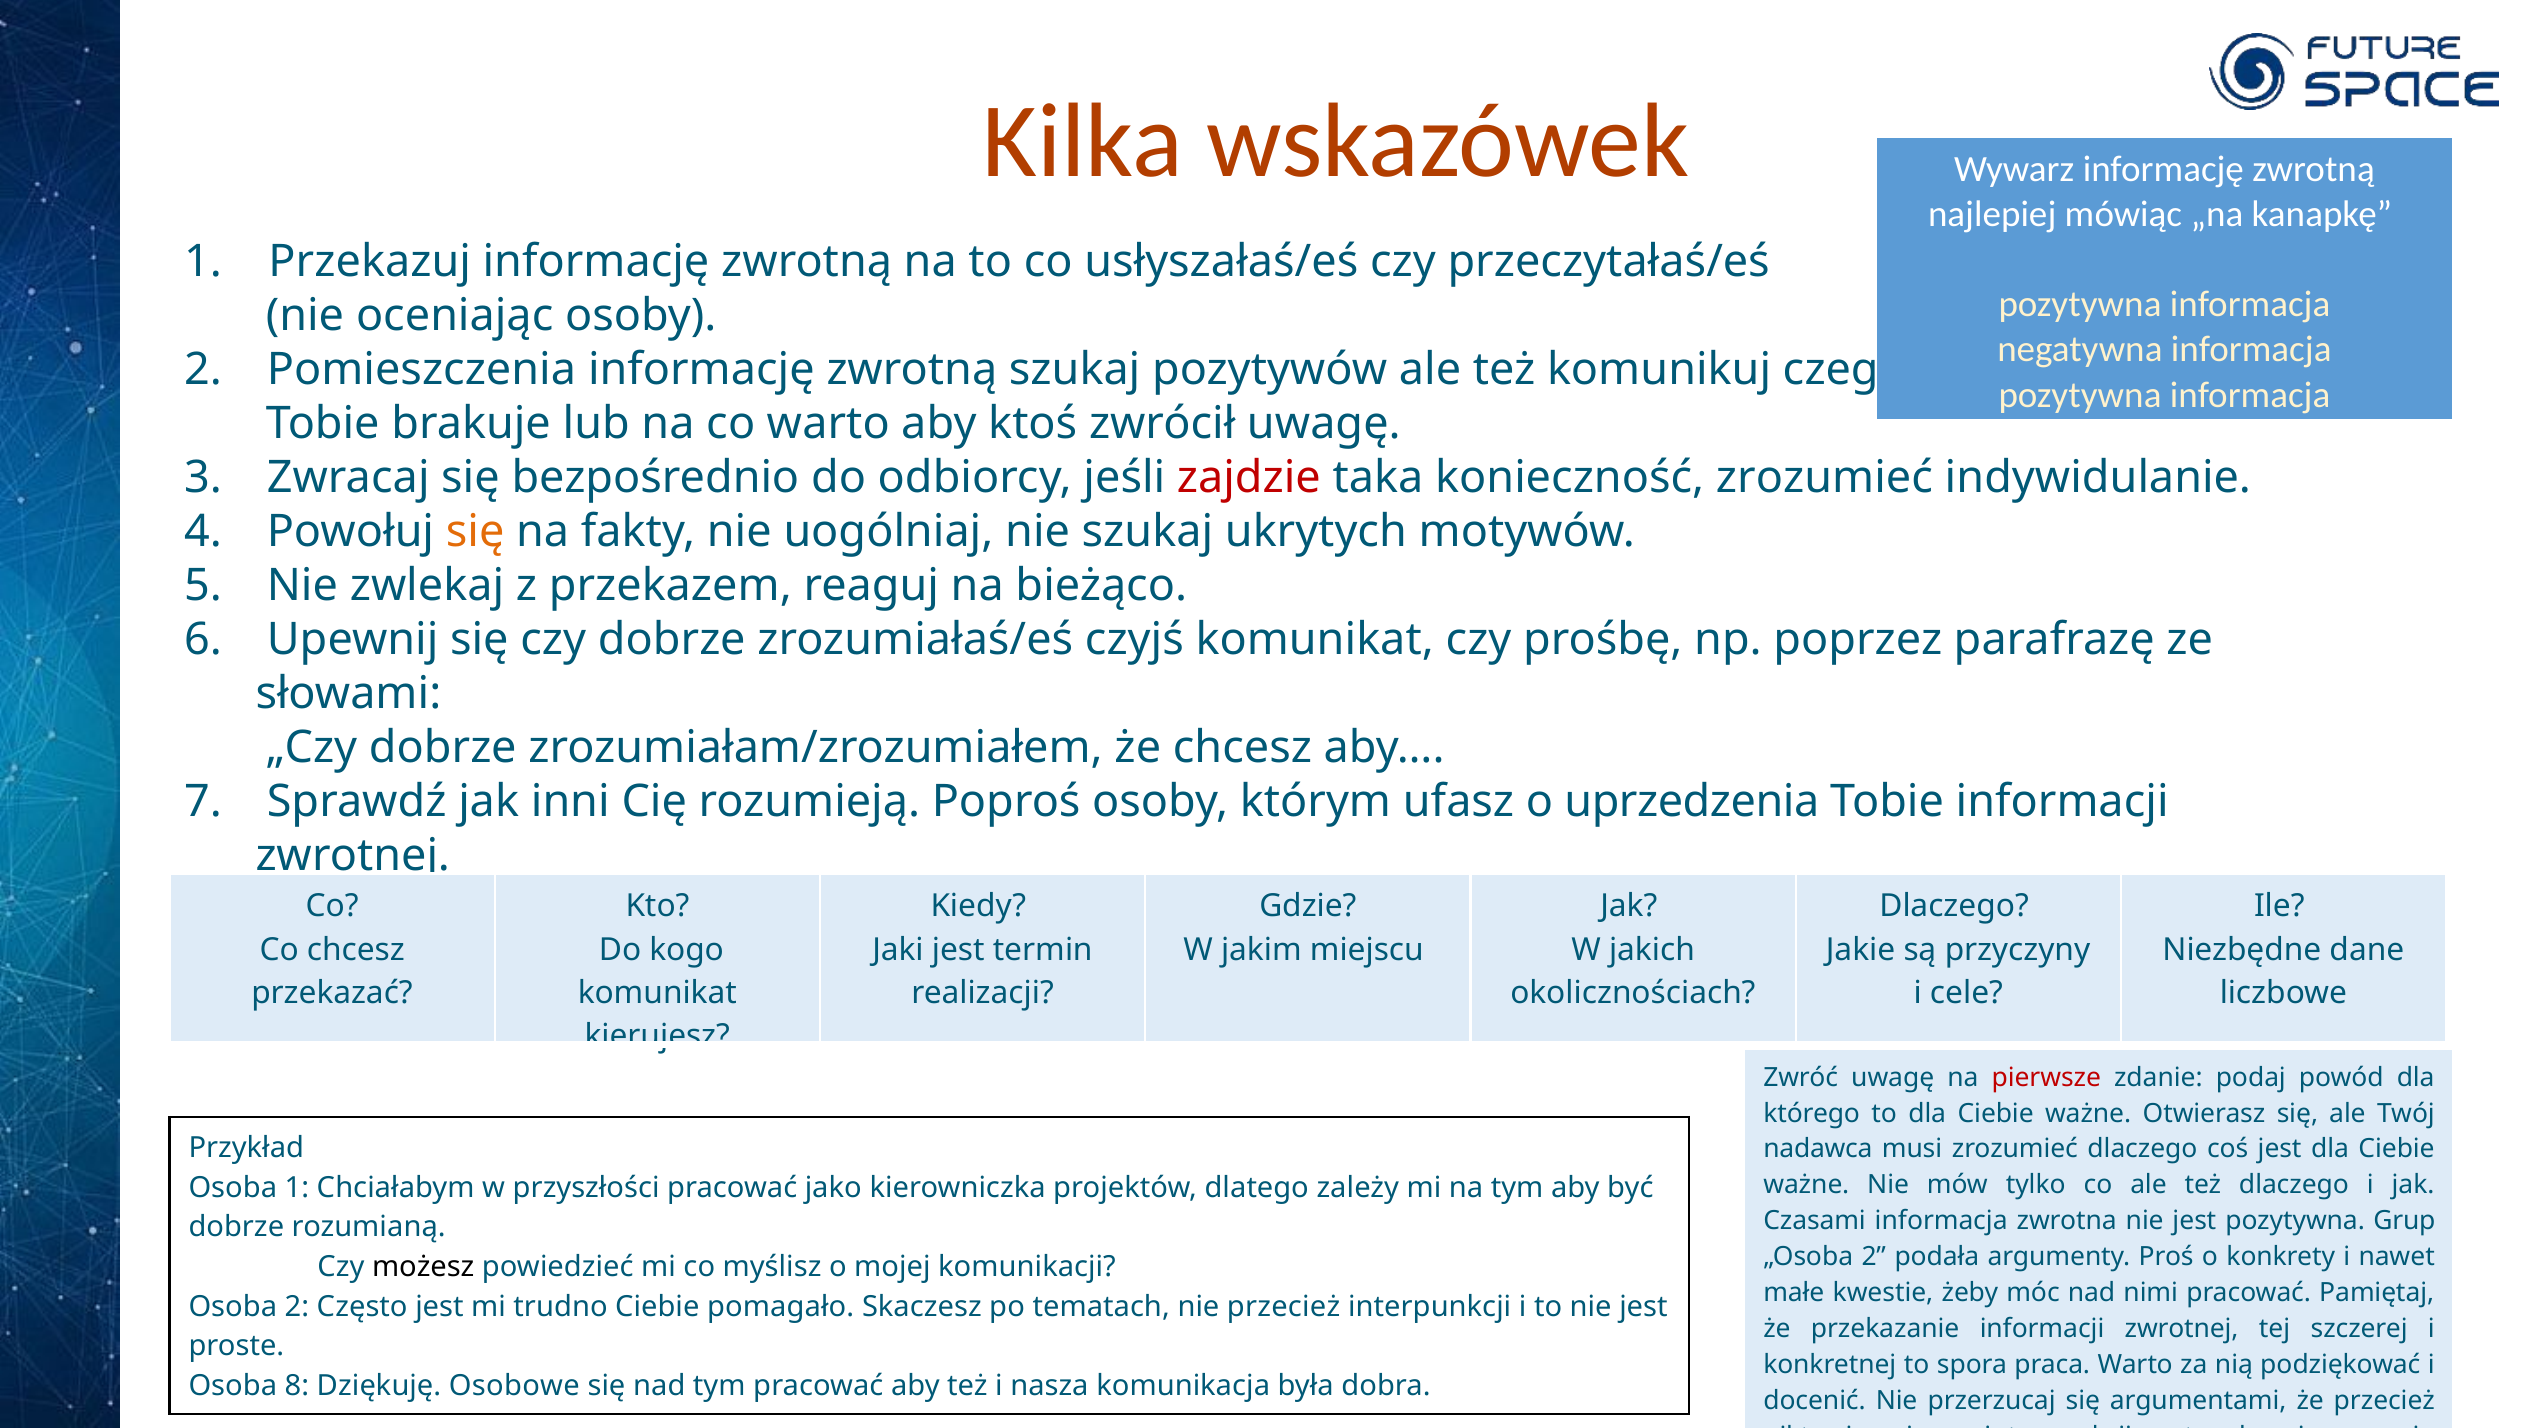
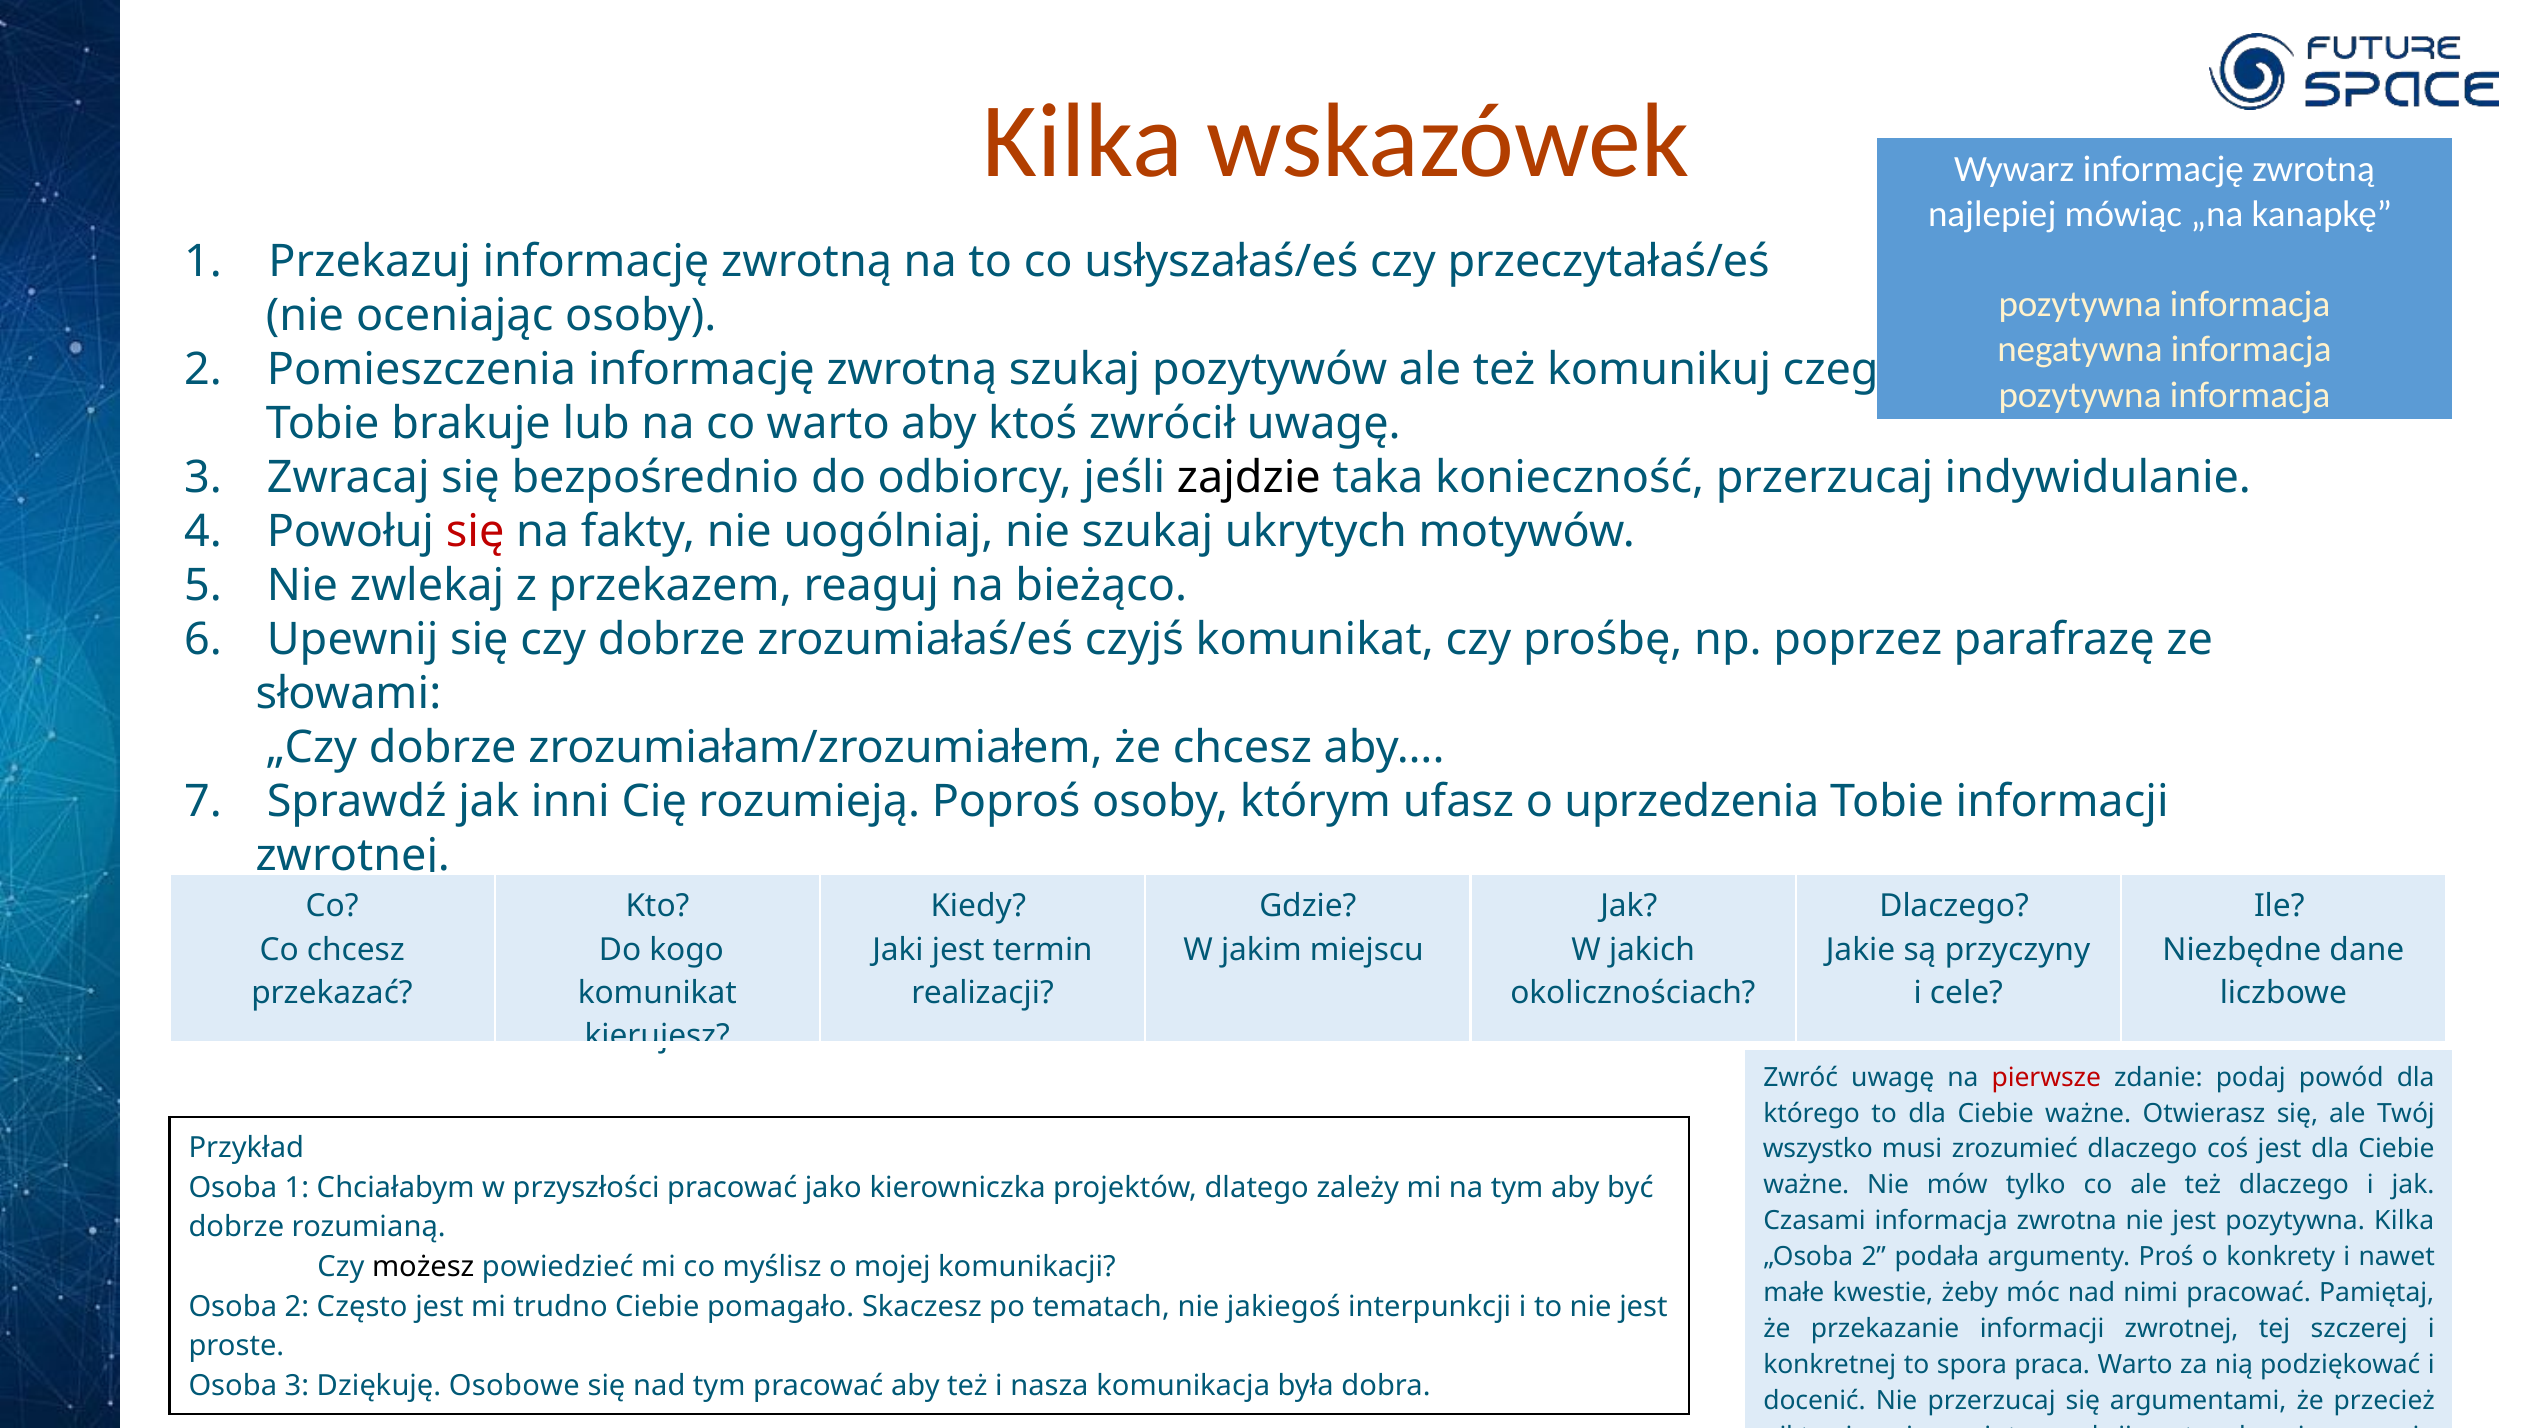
zajdzie colour: red -> black
konieczność zrozumieć: zrozumieć -> przerzucaj
się at (475, 532) colour: orange -> red
nadawca: nadawca -> wszystko
pozytywna Grup: Grup -> Kilka
nie przecież: przecież -> jakiegoś
Osoba 8: 8 -> 3
